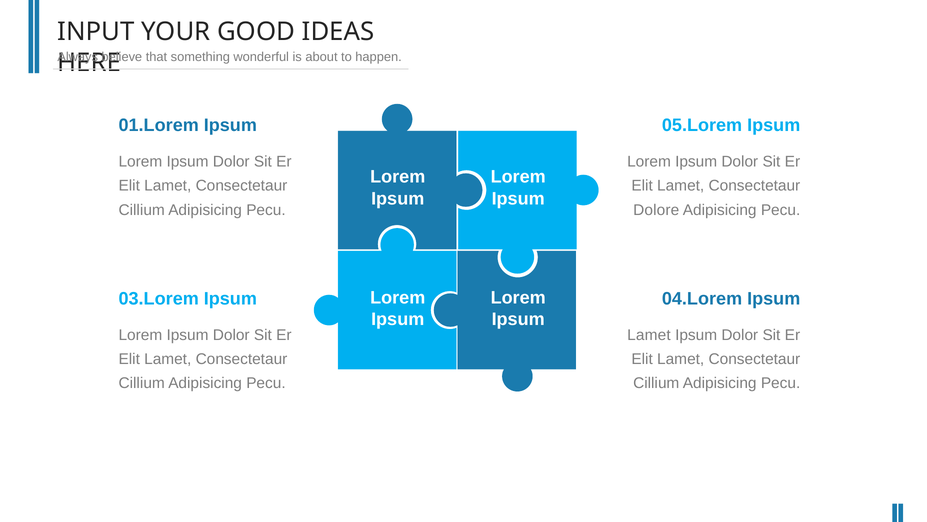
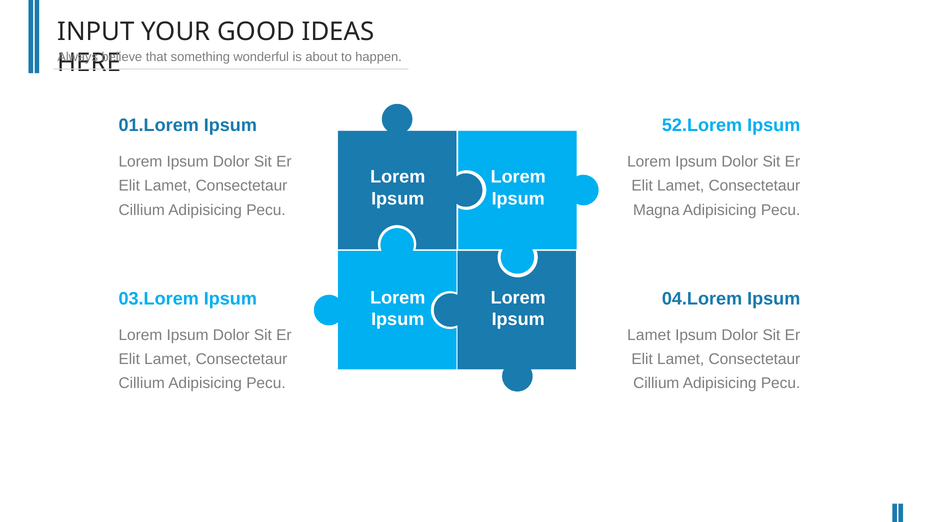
05.Lorem: 05.Lorem -> 52.Lorem
Dolore: Dolore -> Magna
